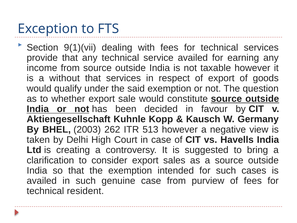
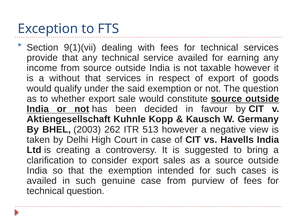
technical resident: resident -> question
